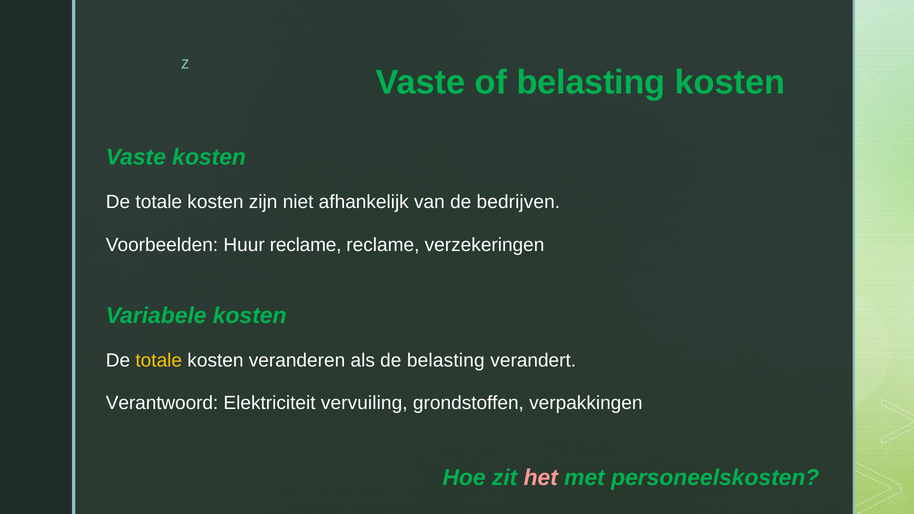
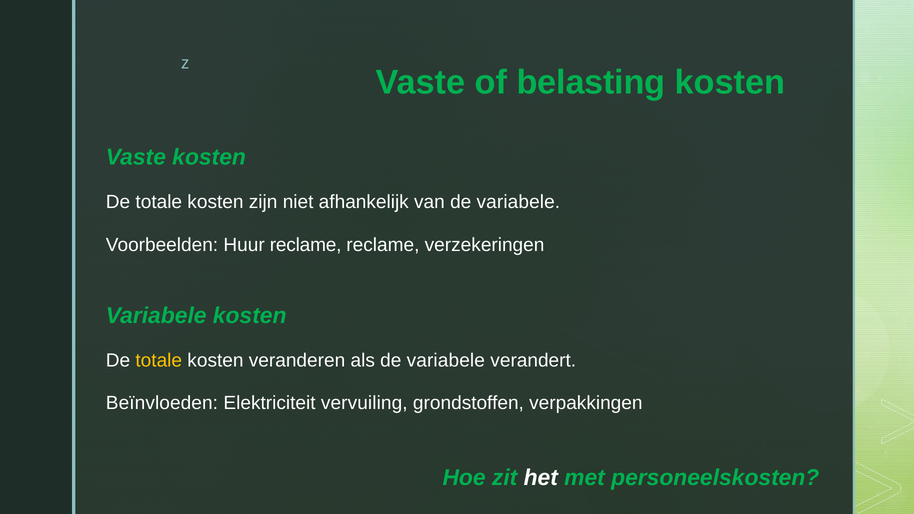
van de bedrijven: bedrijven -> variabele
als de belasting: belasting -> variabele
Verantwoord: Verantwoord -> Beïnvloeden
het colour: pink -> white
